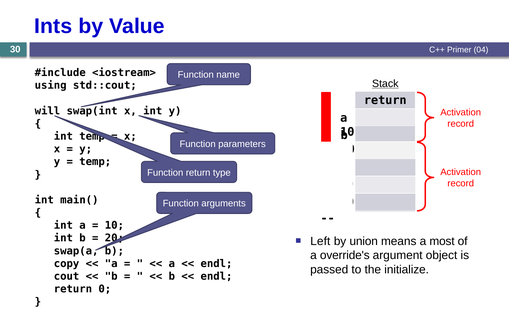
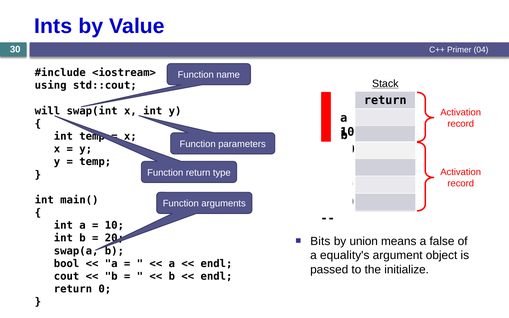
Left: Left -> Bits
most: most -> false
override's: override's -> equality's
copy: copy -> bool
